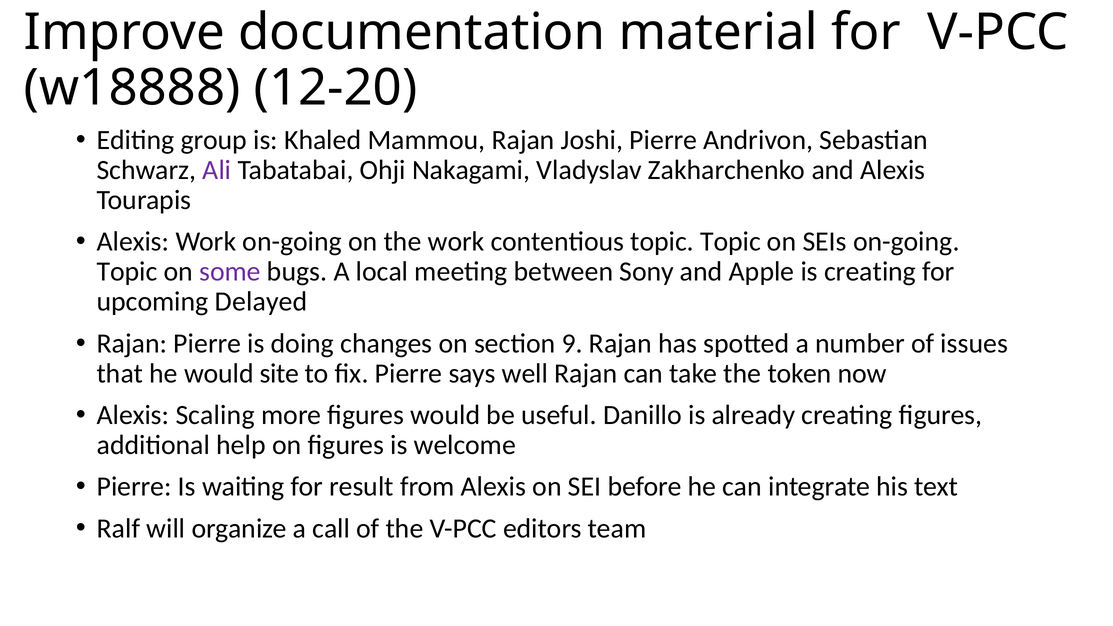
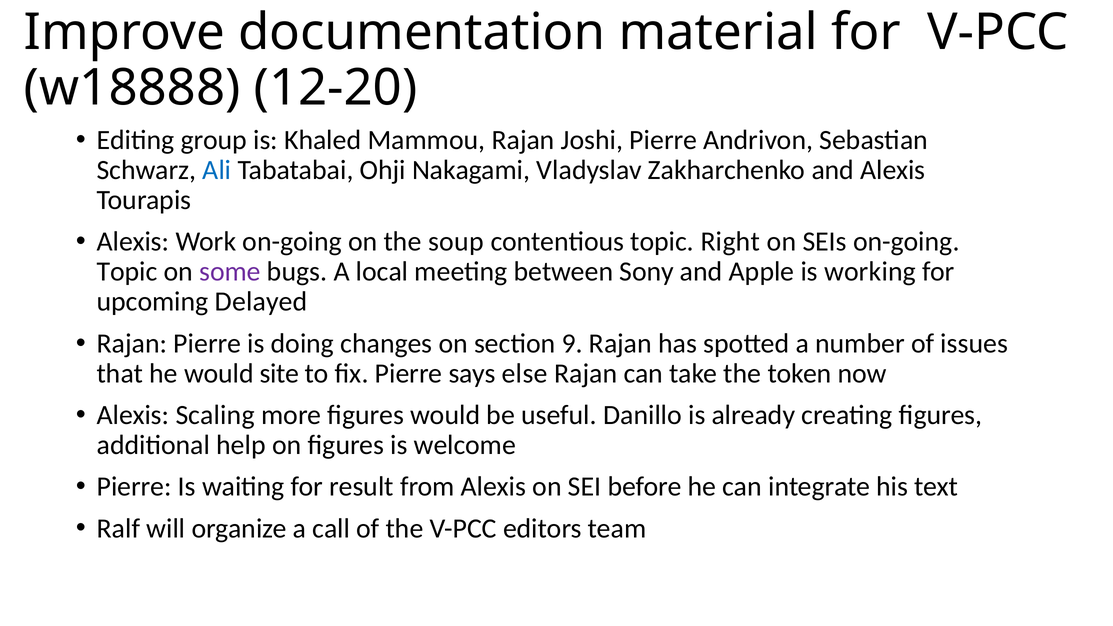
Ali colour: purple -> blue
the work: work -> soup
topic Topic: Topic -> Right
is creating: creating -> working
well: well -> else
